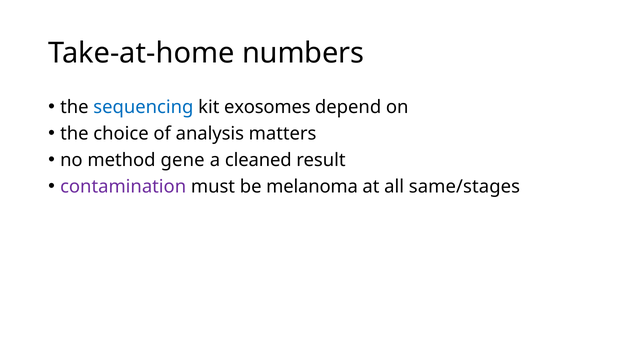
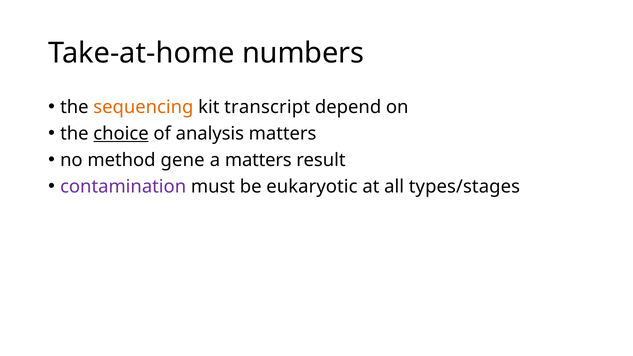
sequencing colour: blue -> orange
exosomes: exosomes -> transcript
choice underline: none -> present
a cleaned: cleaned -> matters
melanoma: melanoma -> eukaryotic
same/stages: same/stages -> types/stages
